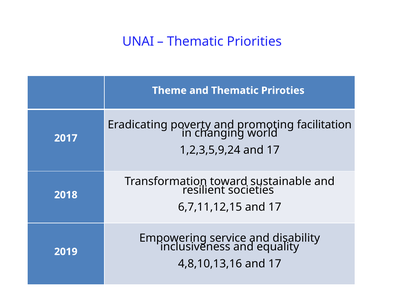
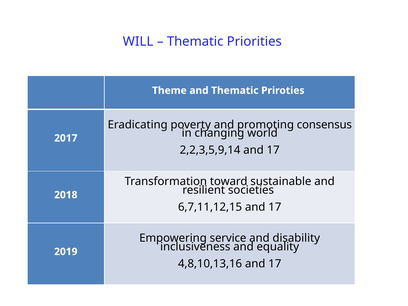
UNAI: UNAI -> WILL
facilitation: facilitation -> consensus
1,2,3,5,9,24: 1,2,3,5,9,24 -> 2,2,3,5,9,14
